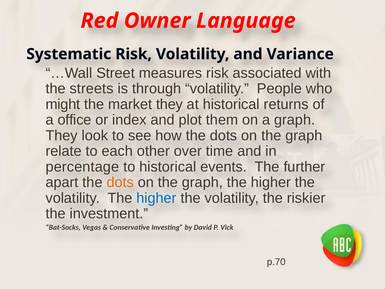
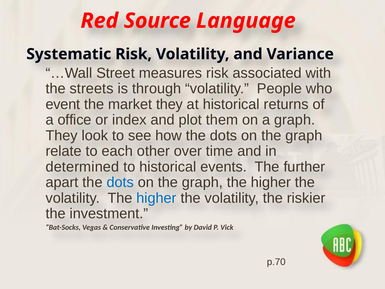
Owner: Owner -> Source
might: might -> event
percentage: percentage -> determined
dots at (120, 182) colour: orange -> blue
